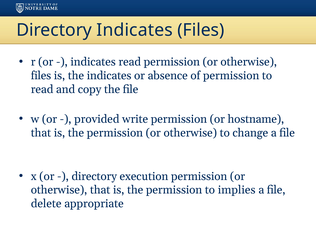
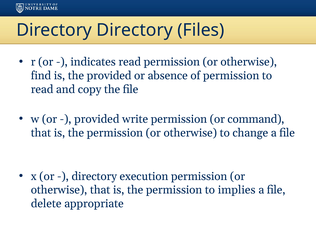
Directory Indicates: Indicates -> Directory
files at (41, 76): files -> find
the indicates: indicates -> provided
hostname: hostname -> command
